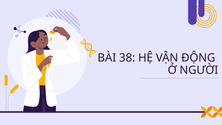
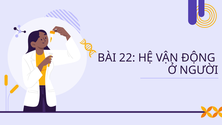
38: 38 -> 22
